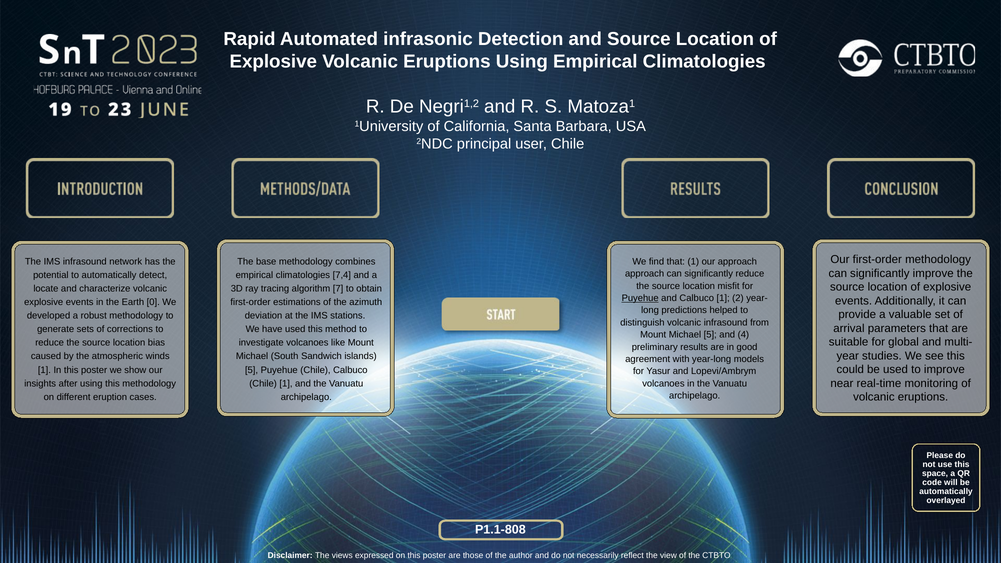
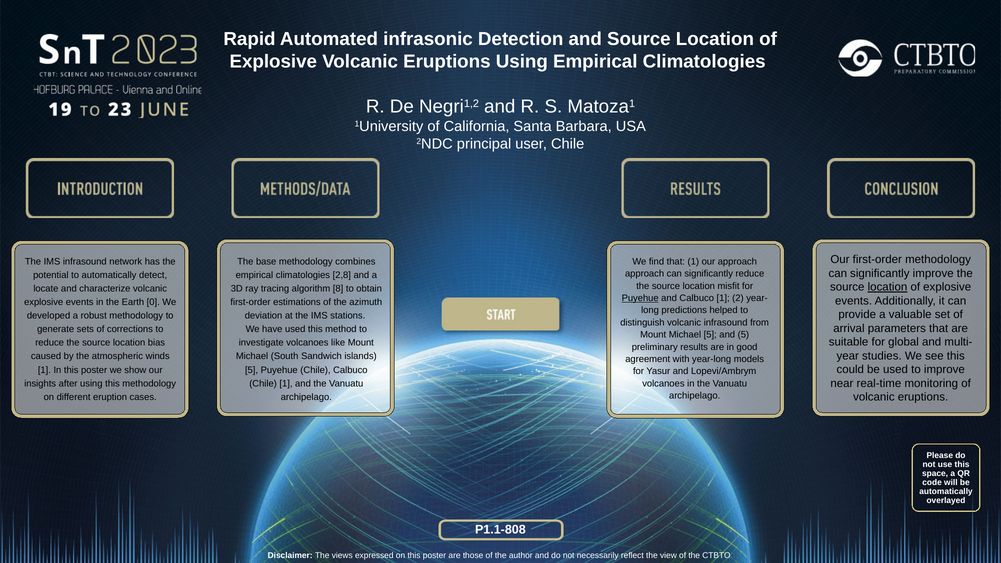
7,4: 7,4 -> 2,8
location at (887, 287) underline: none -> present
7: 7 -> 8
and 4: 4 -> 5
